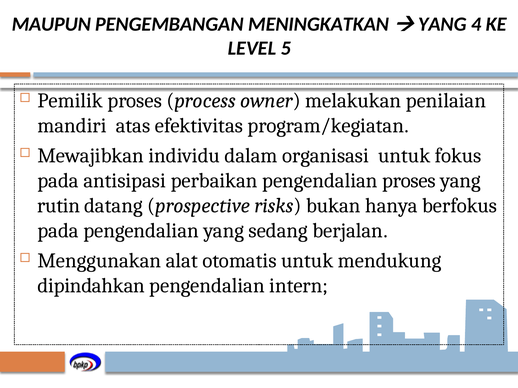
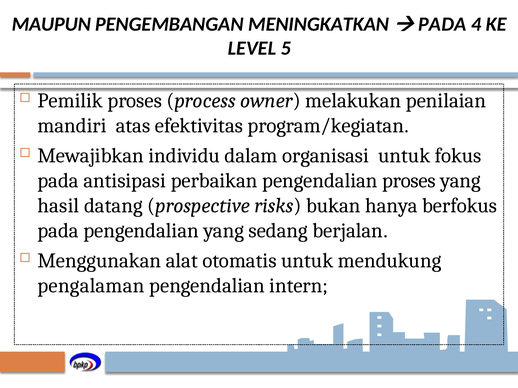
YANG at (442, 24): YANG -> PADA
rutin: rutin -> hasil
dipindahkan: dipindahkan -> pengalaman
